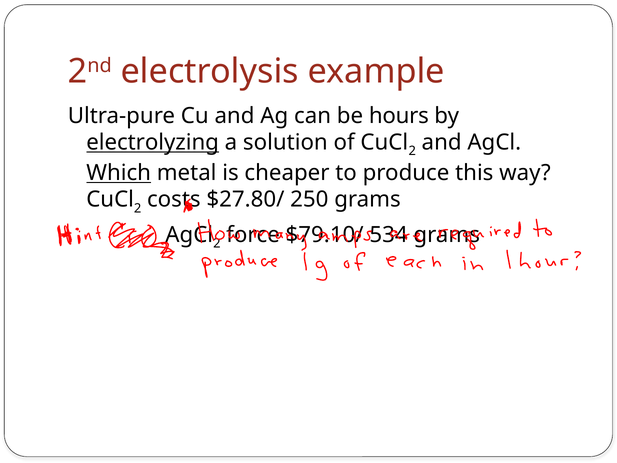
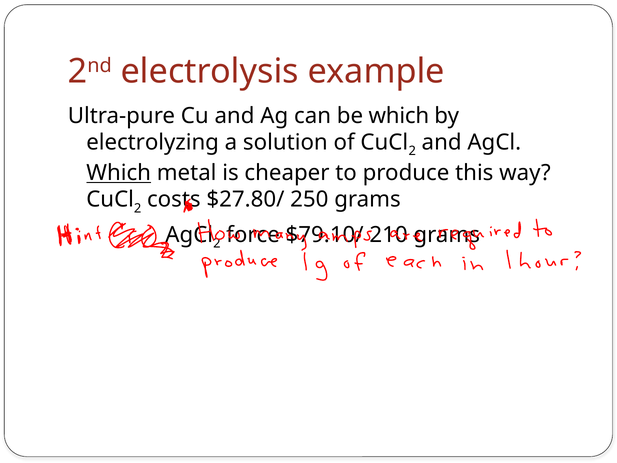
be hours: hours -> which
electrolyzing underline: present -> none
534: 534 -> 210
